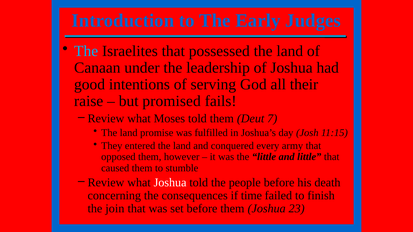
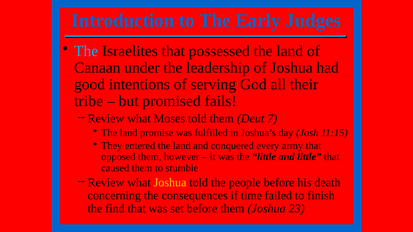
raise: raise -> tribe
Joshua at (170, 183) colour: white -> yellow
join: join -> find
